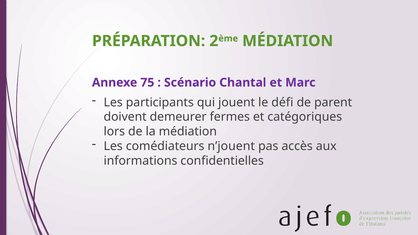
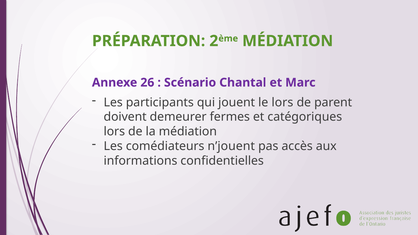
75: 75 -> 26
le défi: défi -> lors
